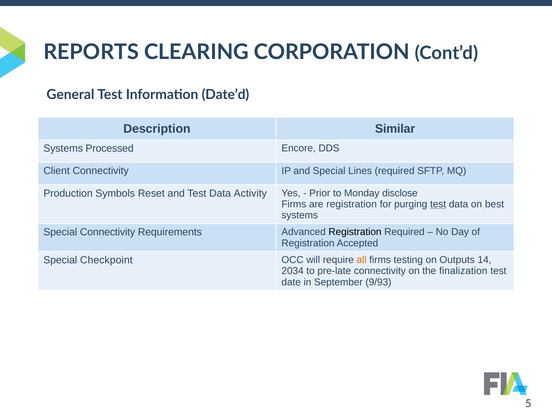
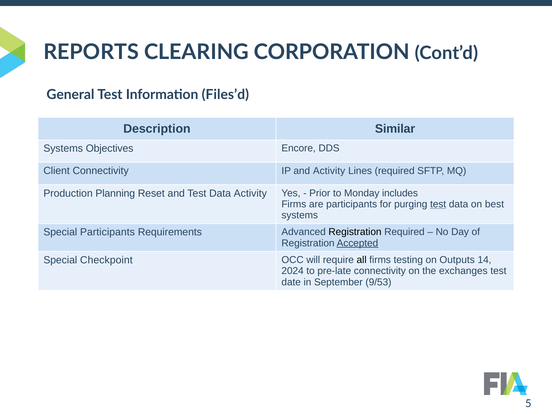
Date’d: Date’d -> Files’d
Processed: Processed -> Objectives
and Special: Special -> Activity
Symbols: Symbols -> Planning
disclose: disclose -> includes
are registration: registration -> participants
Special Connectivity: Connectivity -> Participants
Accepted underline: none -> present
all colour: orange -> black
2034: 2034 -> 2024
finalization: finalization -> exchanges
9/93: 9/93 -> 9/53
